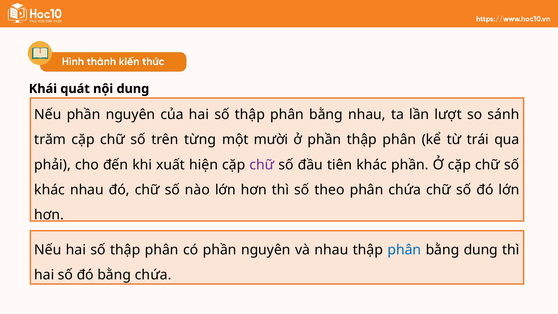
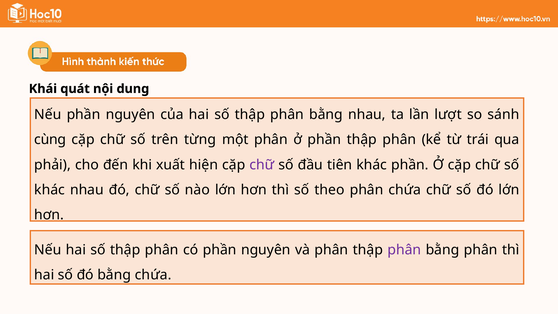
trăm: trăm -> cùng
một mười: mười -> phân
và nhau: nhau -> phân
phân at (404, 250) colour: blue -> purple
bằng dung: dung -> phân
